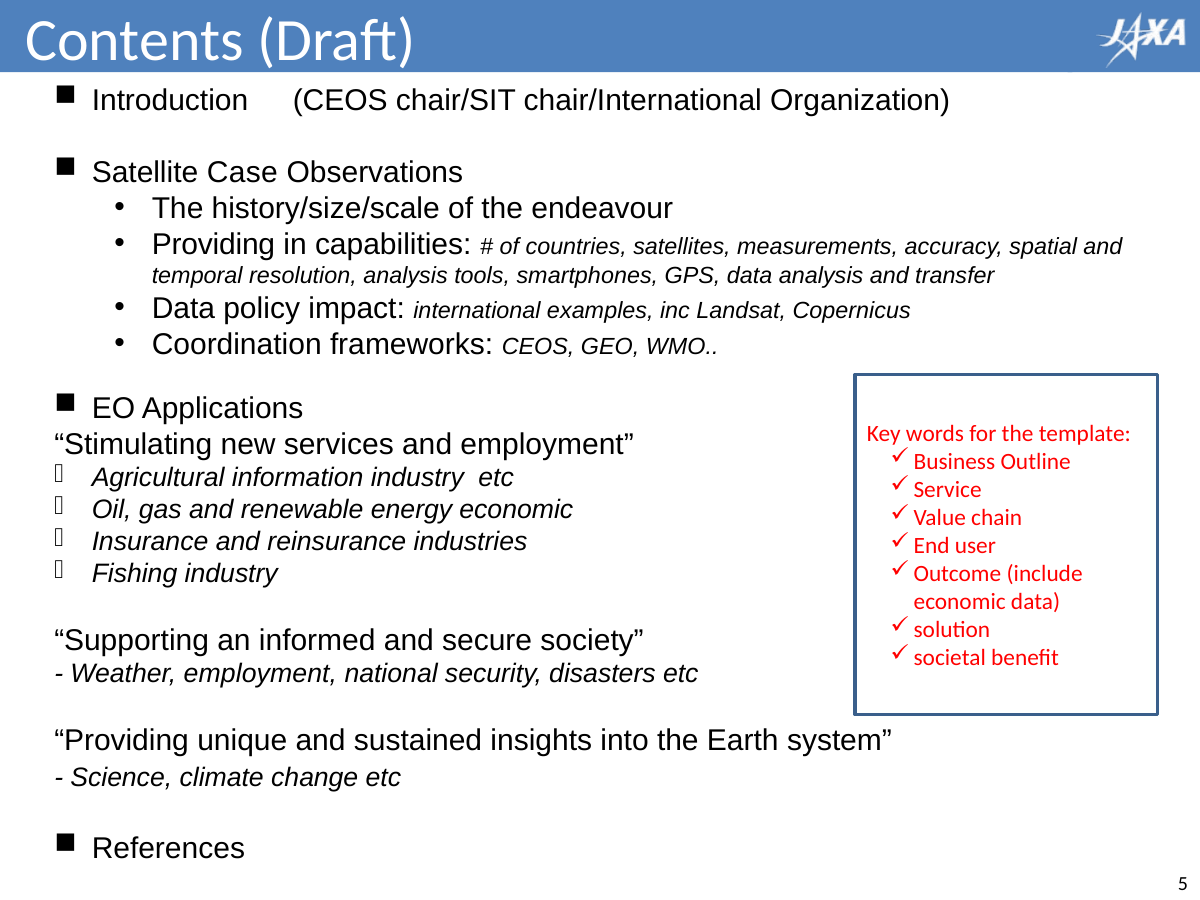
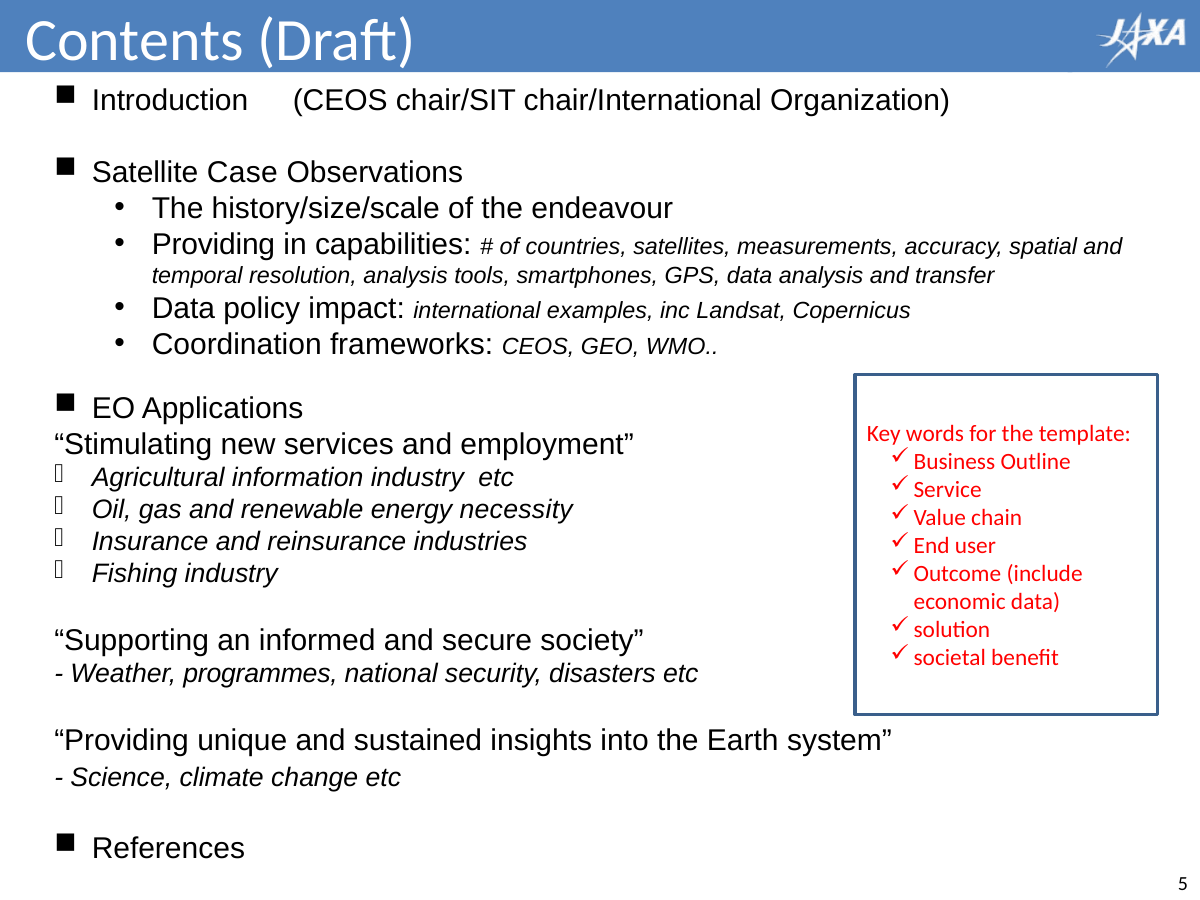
energy economic: economic -> necessity
Weather employment: employment -> programmes
